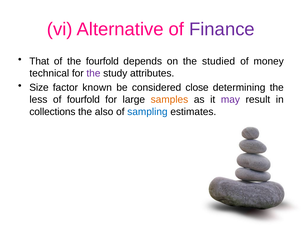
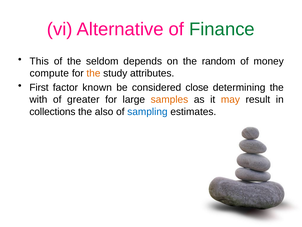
Finance colour: purple -> green
That: That -> This
the fourfold: fourfold -> seldom
studied: studied -> random
technical: technical -> compute
the at (93, 73) colour: purple -> orange
Size: Size -> First
less: less -> with
of fourfold: fourfold -> greater
may colour: purple -> orange
